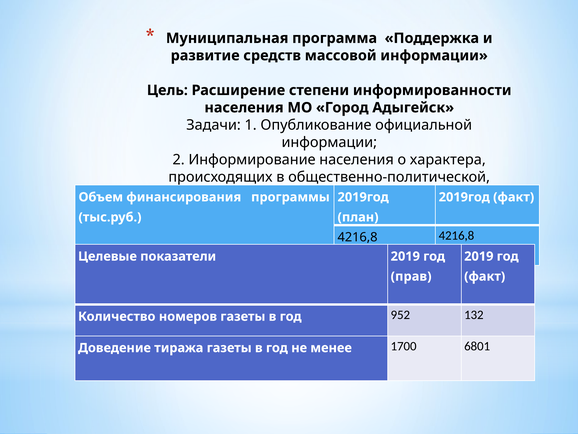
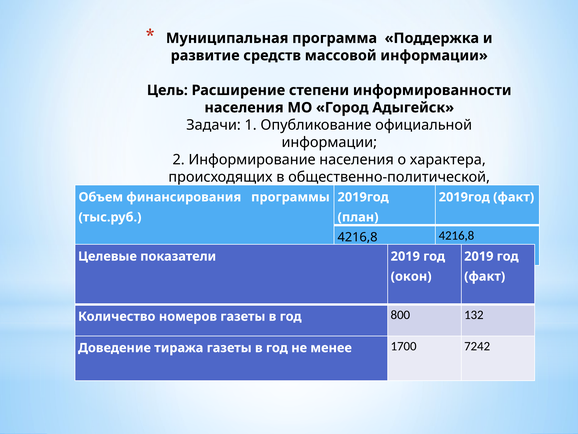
прав: прав -> окон
952: 952 -> 800
6801: 6801 -> 7242
